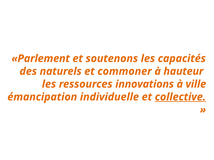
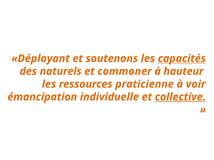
Parlement: Parlement -> Déployant
capacités underline: none -> present
innovations: innovations -> praticienne
ville: ville -> voir
